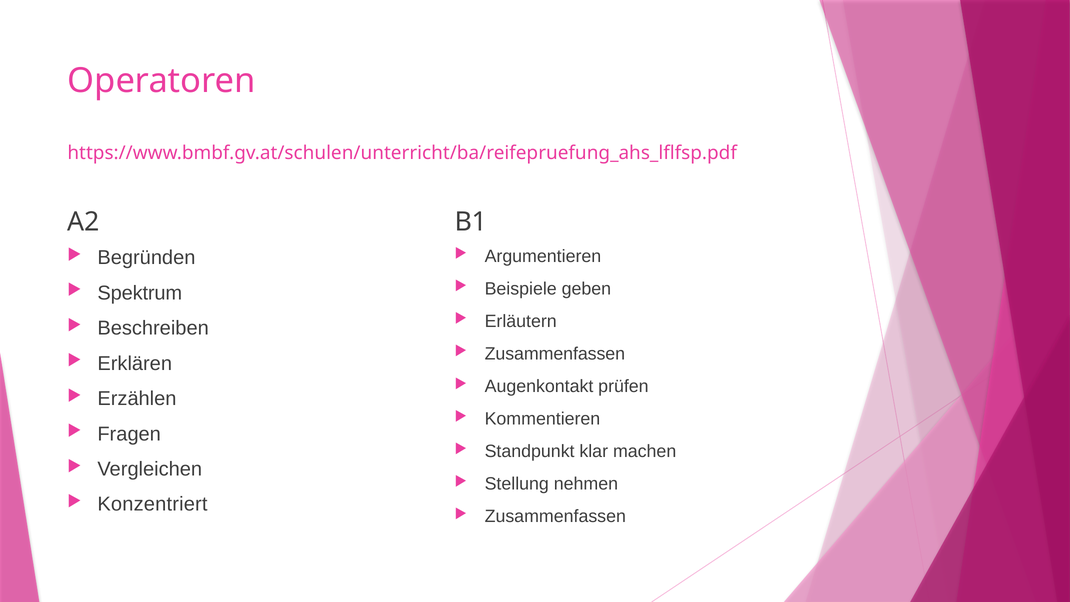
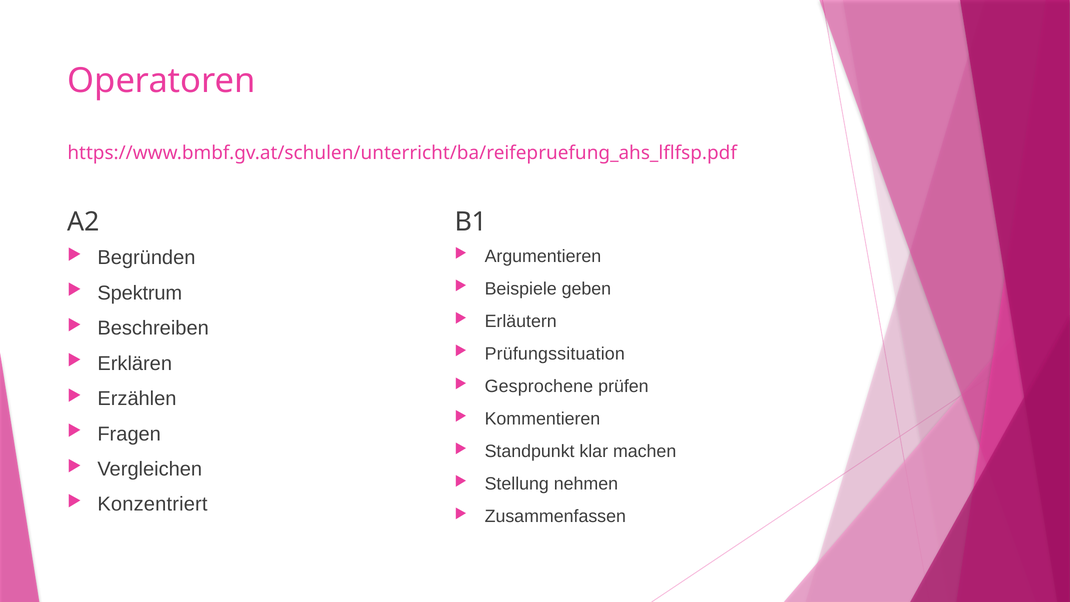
Zusammenfassen at (555, 354): Zusammenfassen -> Prüfungssituation
Augenkontakt: Augenkontakt -> Gesprochene
